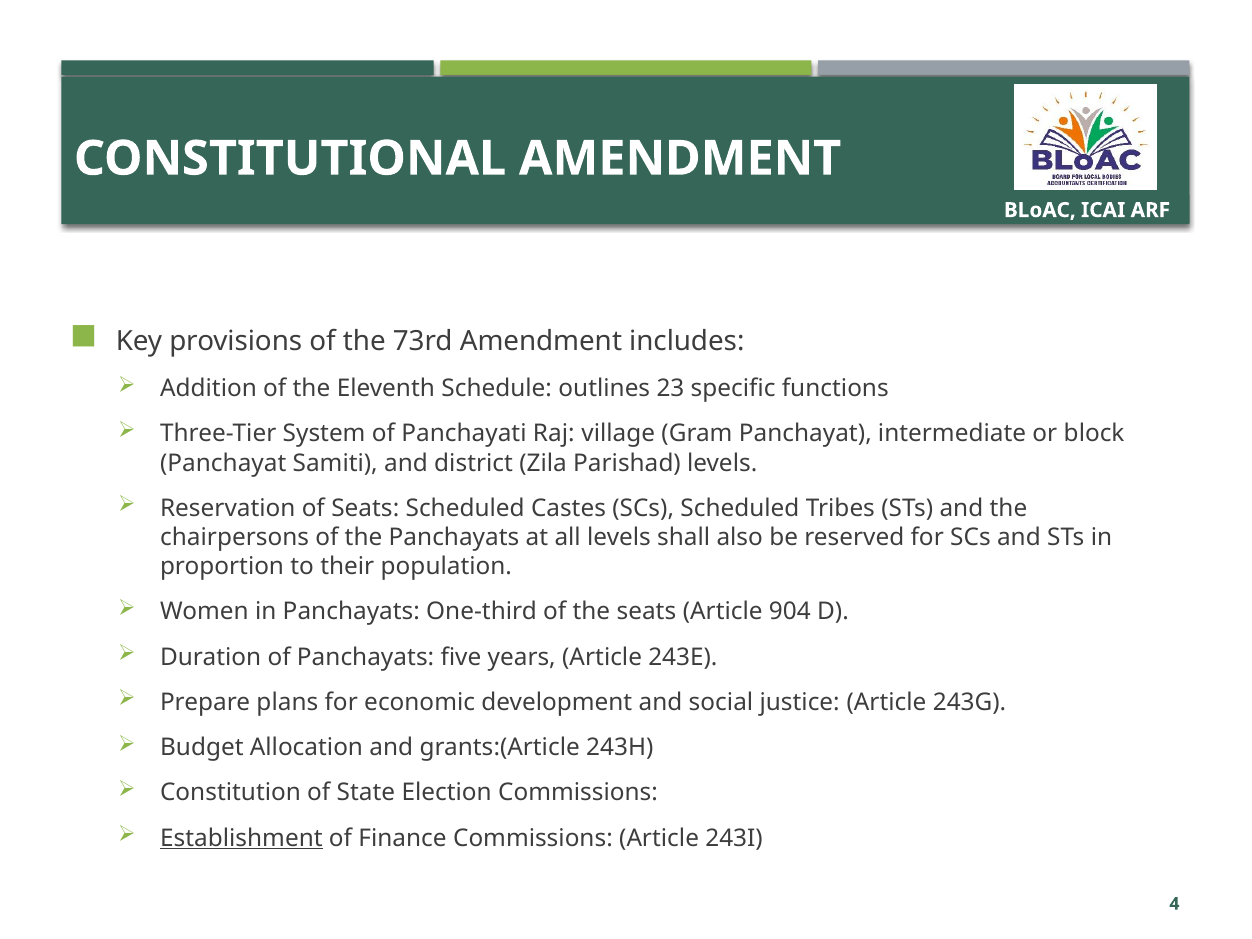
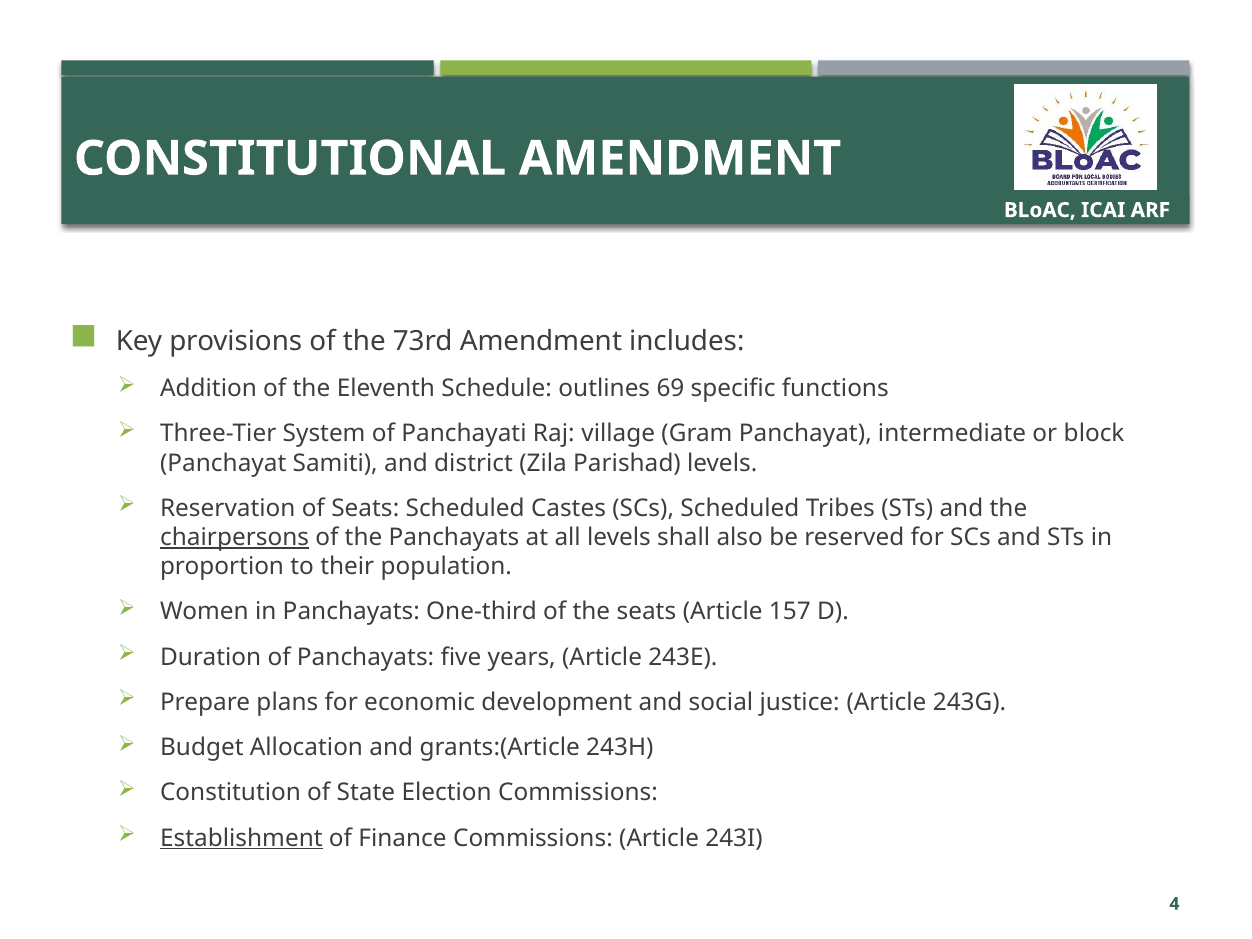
23: 23 -> 69
chairpersons underline: none -> present
904: 904 -> 157
